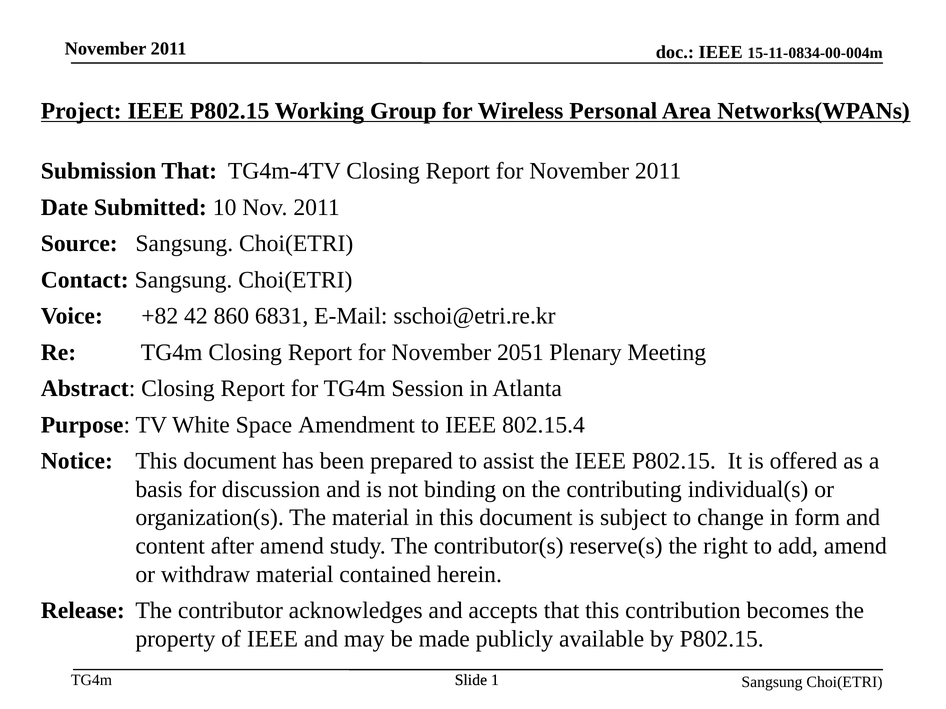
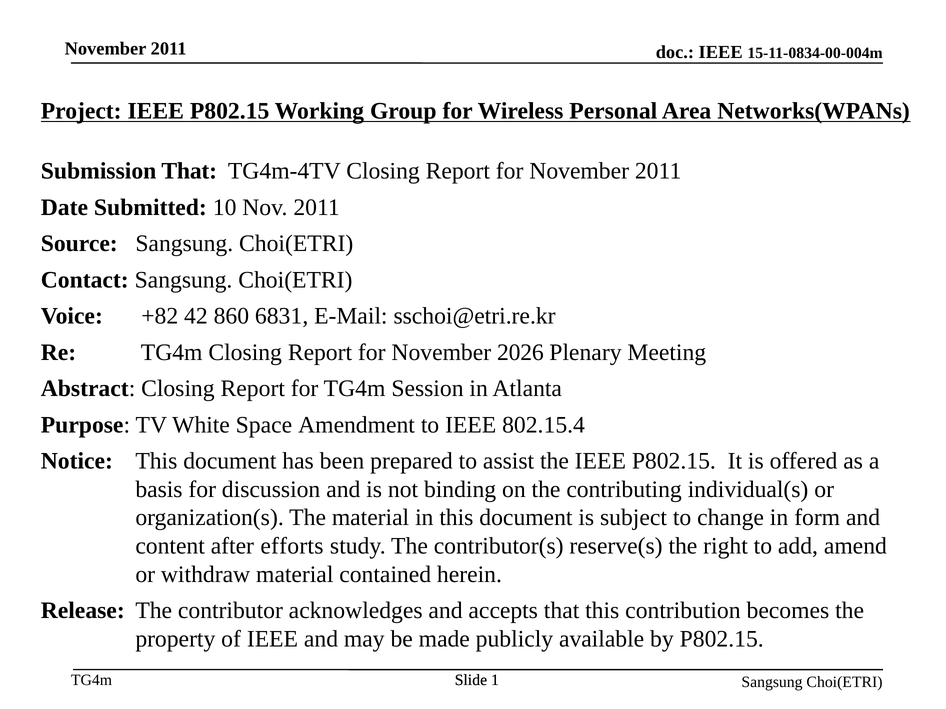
2051: 2051 -> 2026
after amend: amend -> efforts
